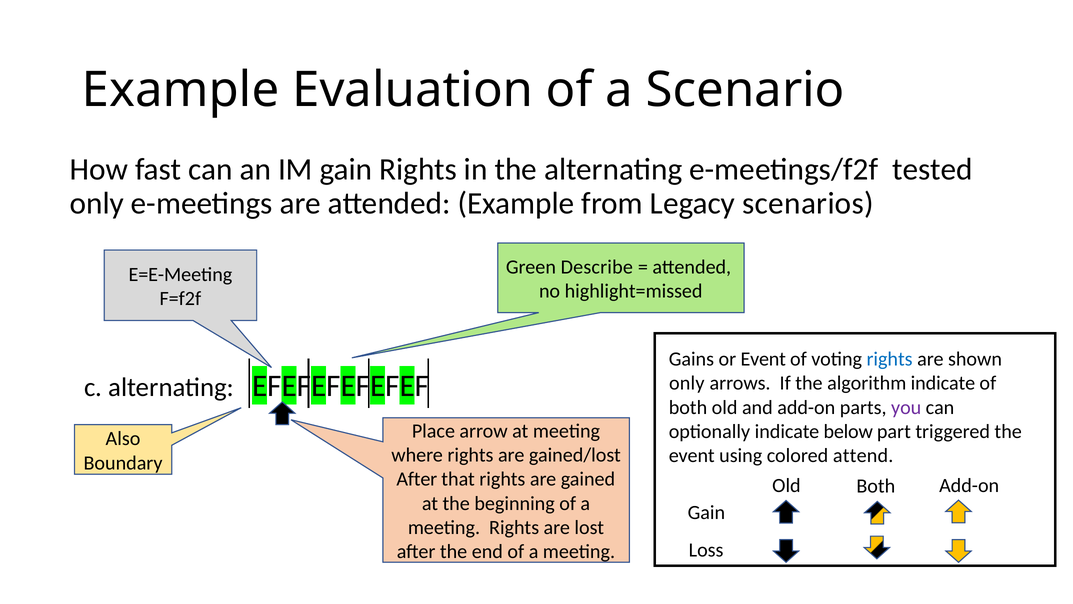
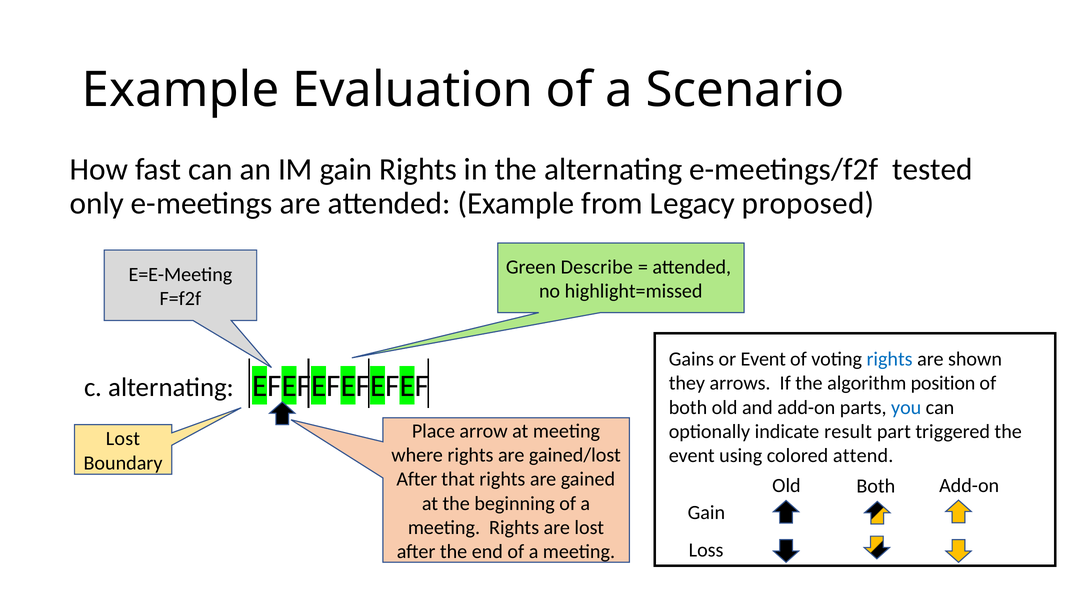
scenarios: scenarios -> proposed
only at (687, 383): only -> they
algorithm indicate: indicate -> position
you colour: purple -> blue
below: below -> result
Also at (123, 438): Also -> Lost
